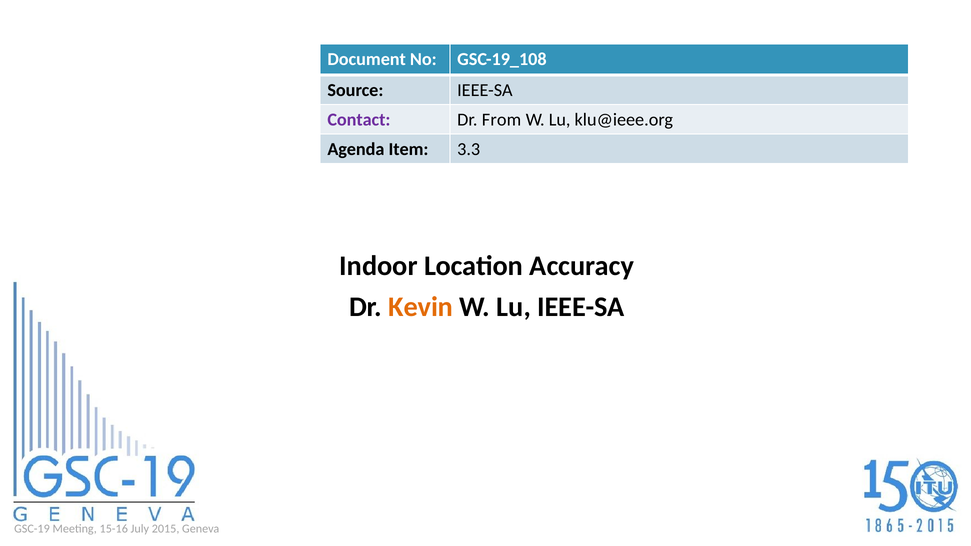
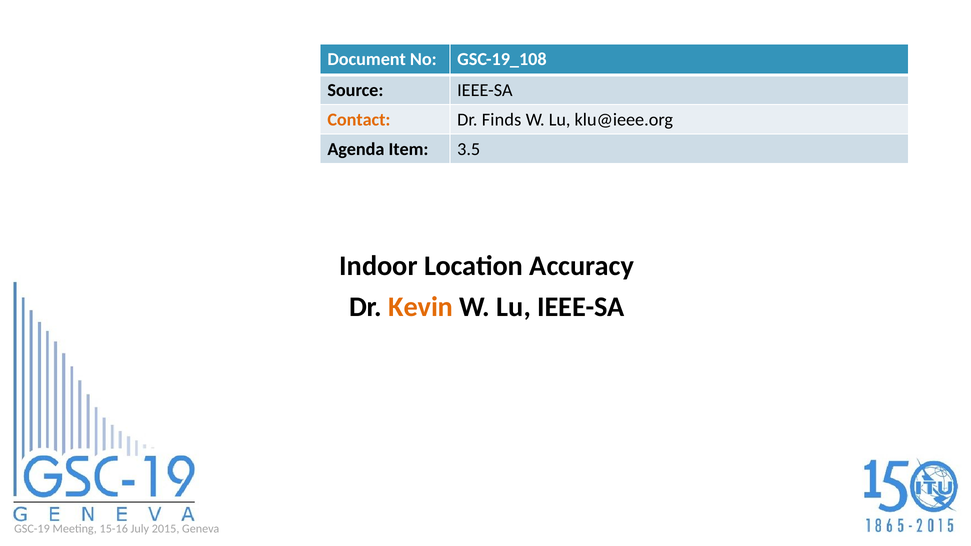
Contact colour: purple -> orange
From: From -> Finds
3.3: 3.3 -> 3.5
